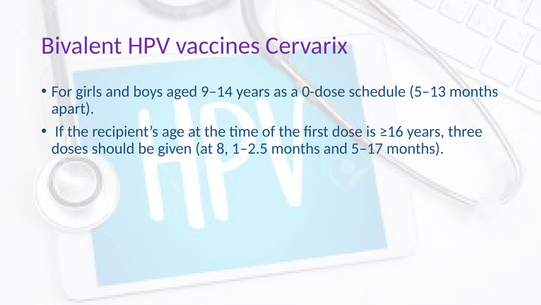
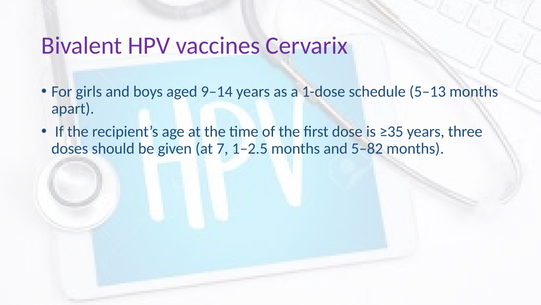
0-dose: 0-dose -> 1-dose
≥16: ≥16 -> ≥35
8: 8 -> 7
5–17: 5–17 -> 5–82
